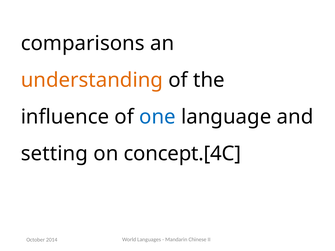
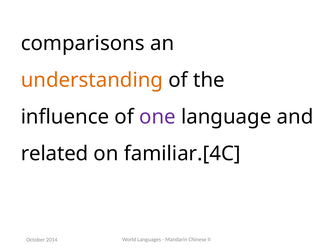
one colour: blue -> purple
setting: setting -> related
concept.[4C: concept.[4C -> familiar.[4C
